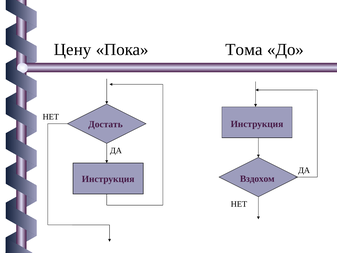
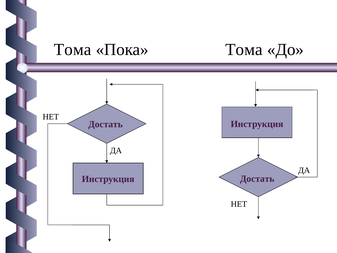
Цену at (73, 49): Цену -> Тома
Вздохом at (257, 179): Вздохом -> Достать
